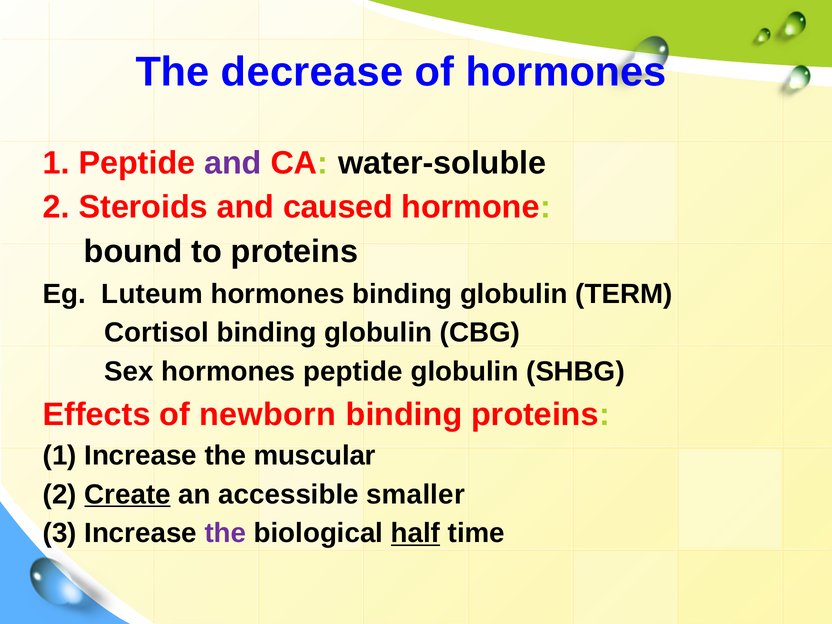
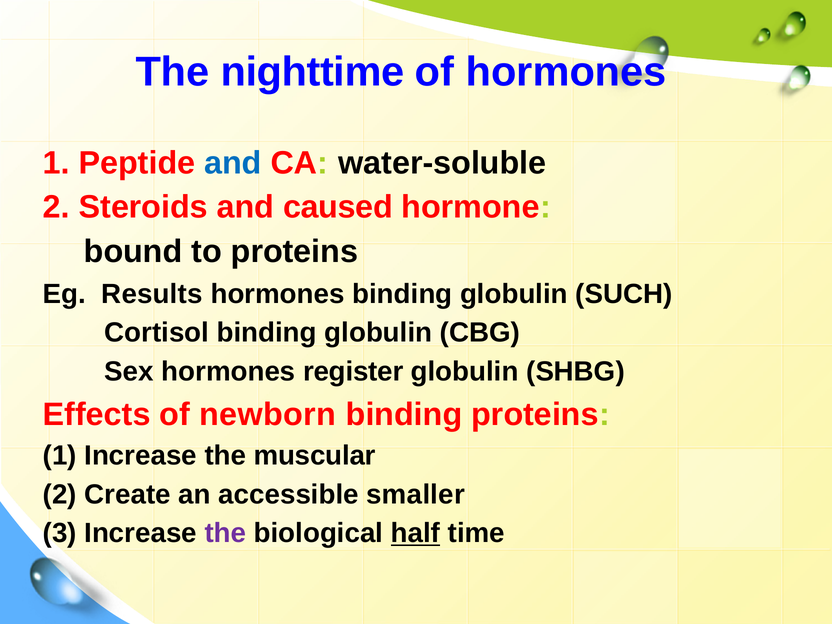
decrease: decrease -> nighttime
and at (233, 163) colour: purple -> blue
Luteum: Luteum -> Results
TERM: TERM -> SUCH
hormones peptide: peptide -> register
Create underline: present -> none
